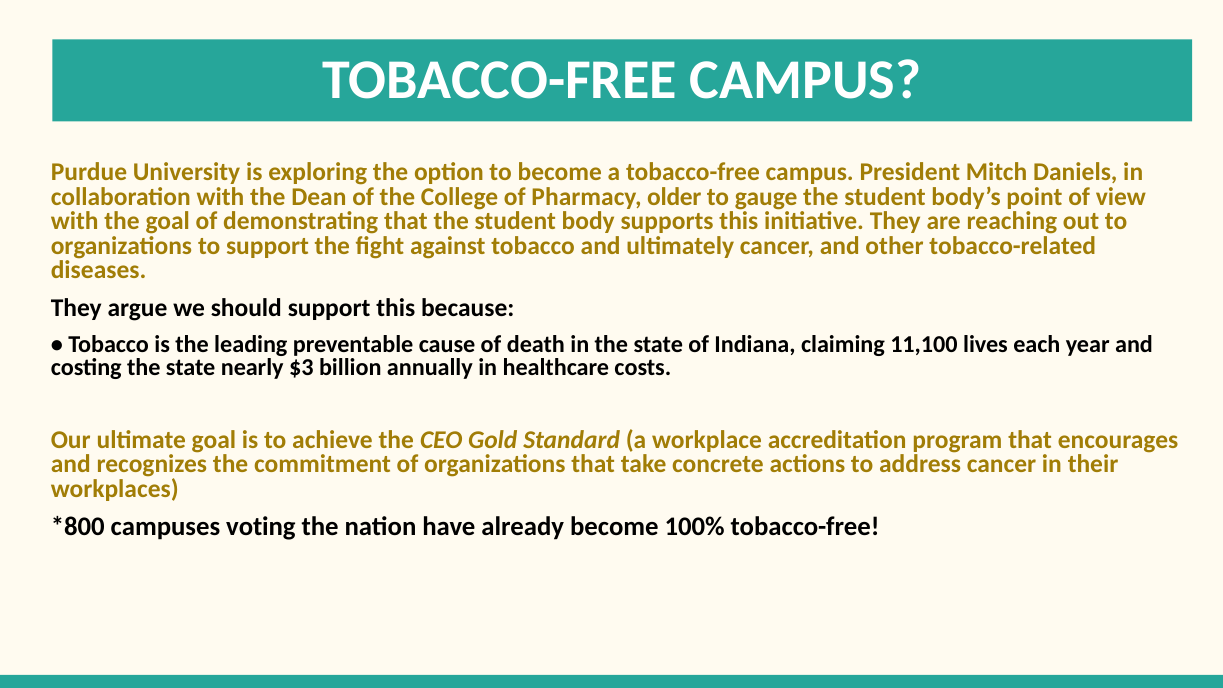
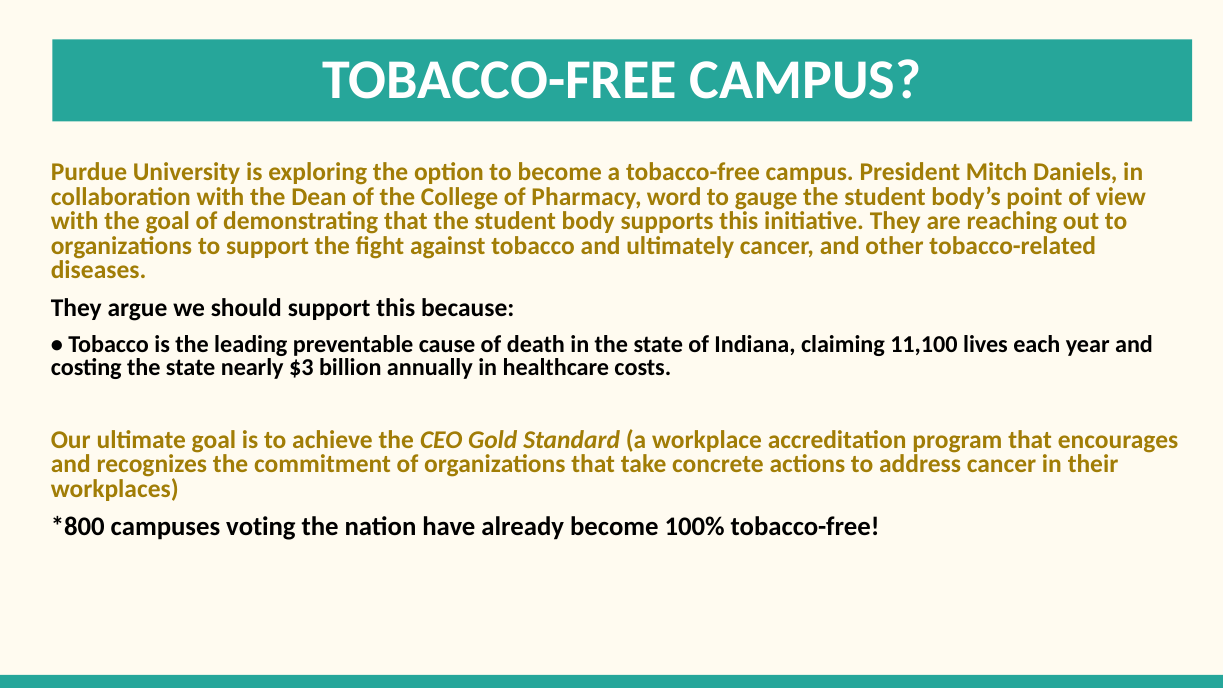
older: older -> word
